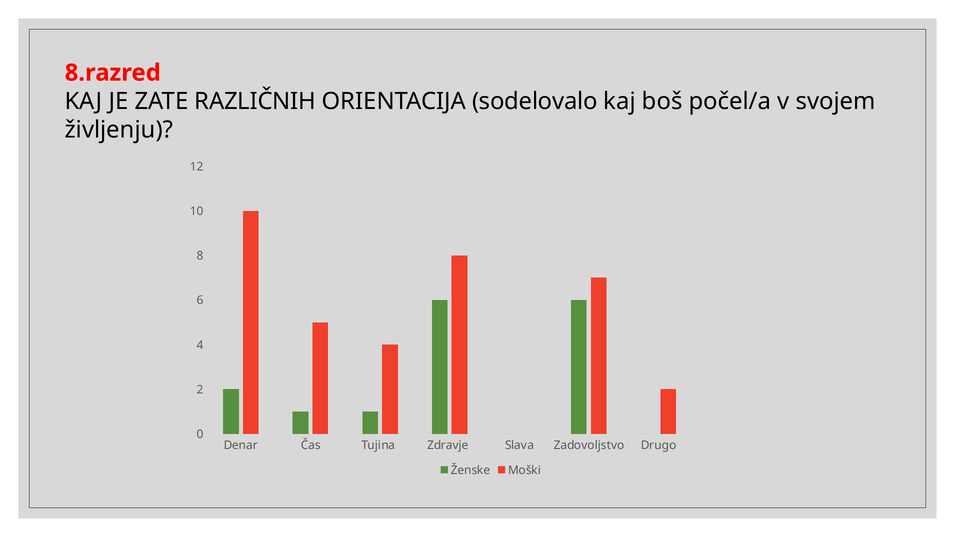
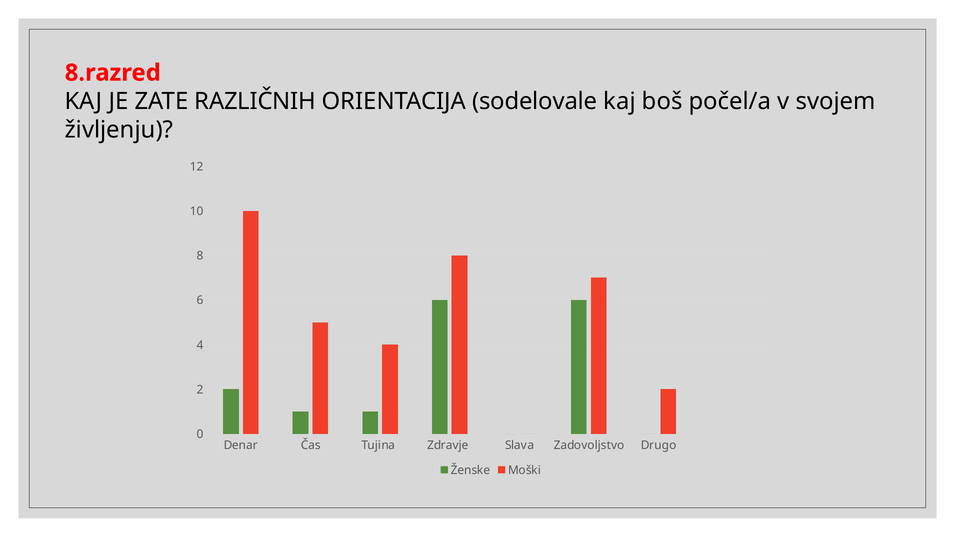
sodelovalo: sodelovalo -> sodelovale
